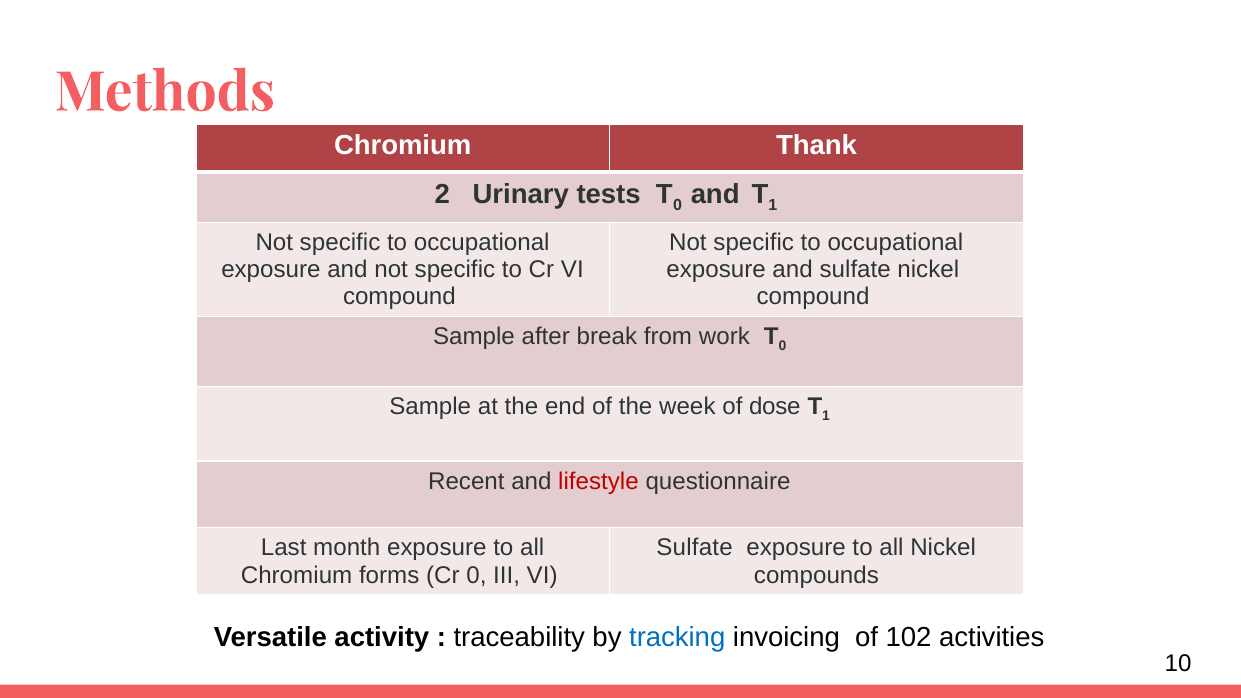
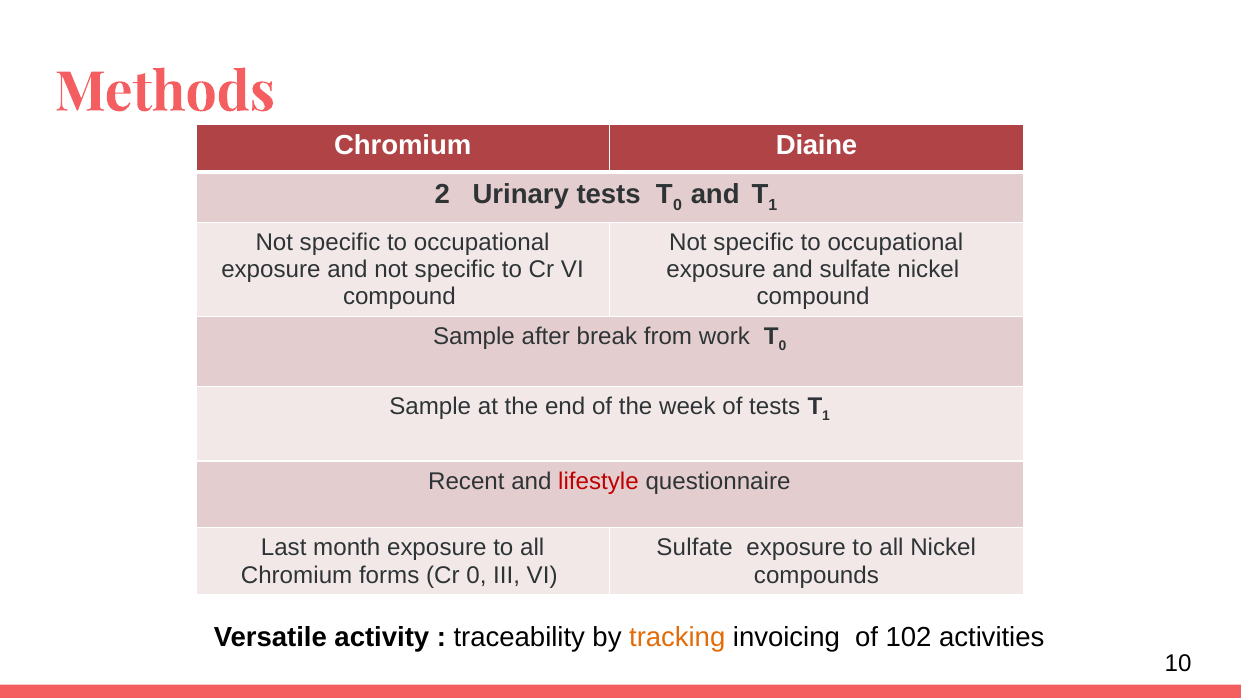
Thank: Thank -> Diaine
of dose: dose -> tests
tracking colour: blue -> orange
